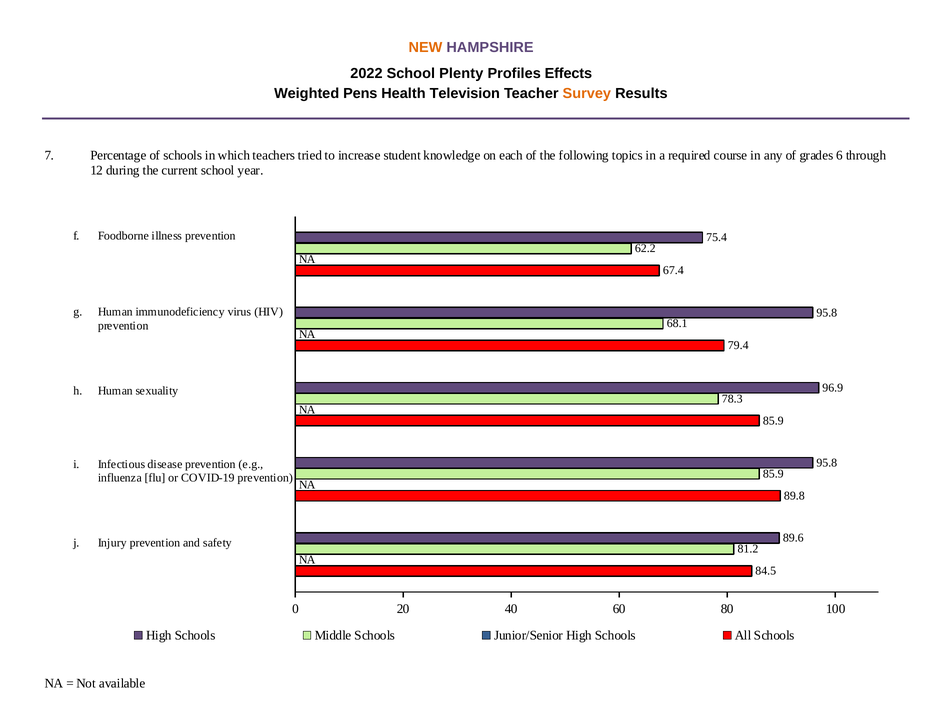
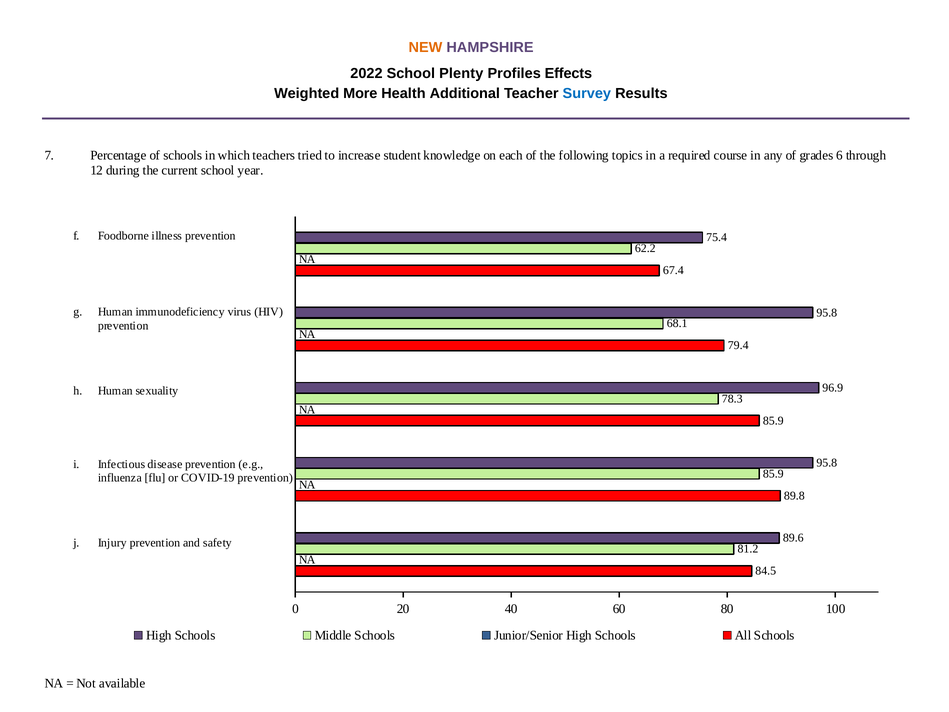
Pens: Pens -> More
Television: Television -> Additional
Survey colour: orange -> blue
